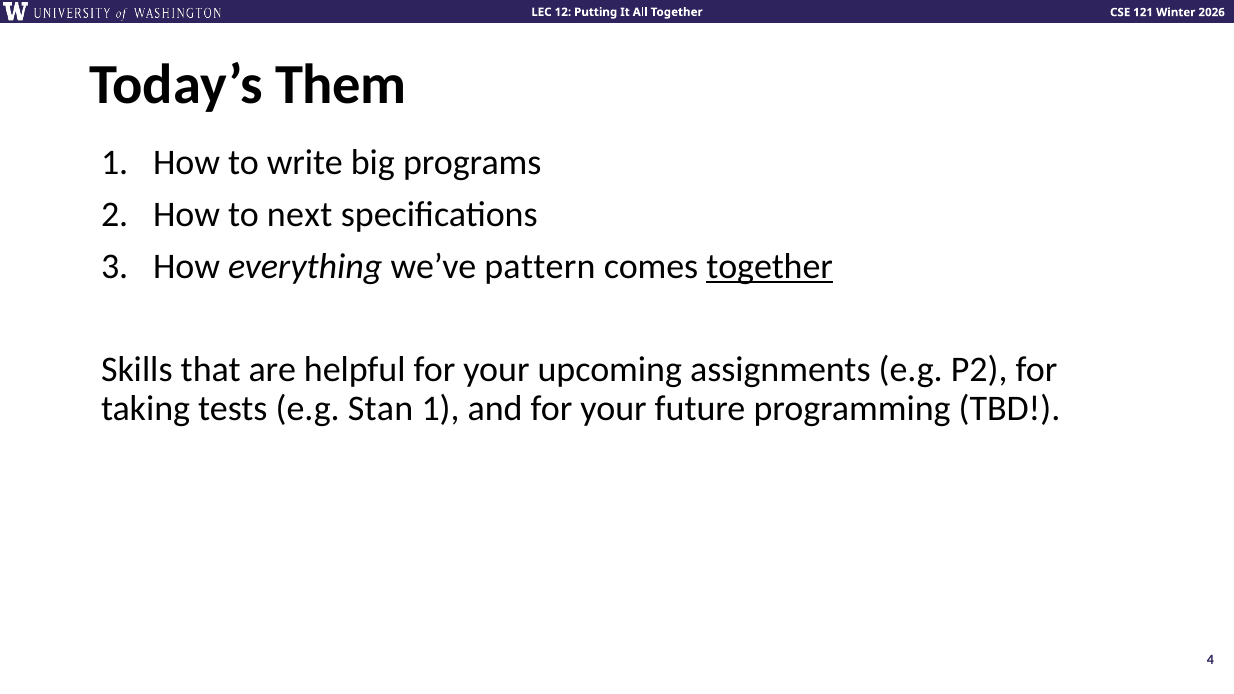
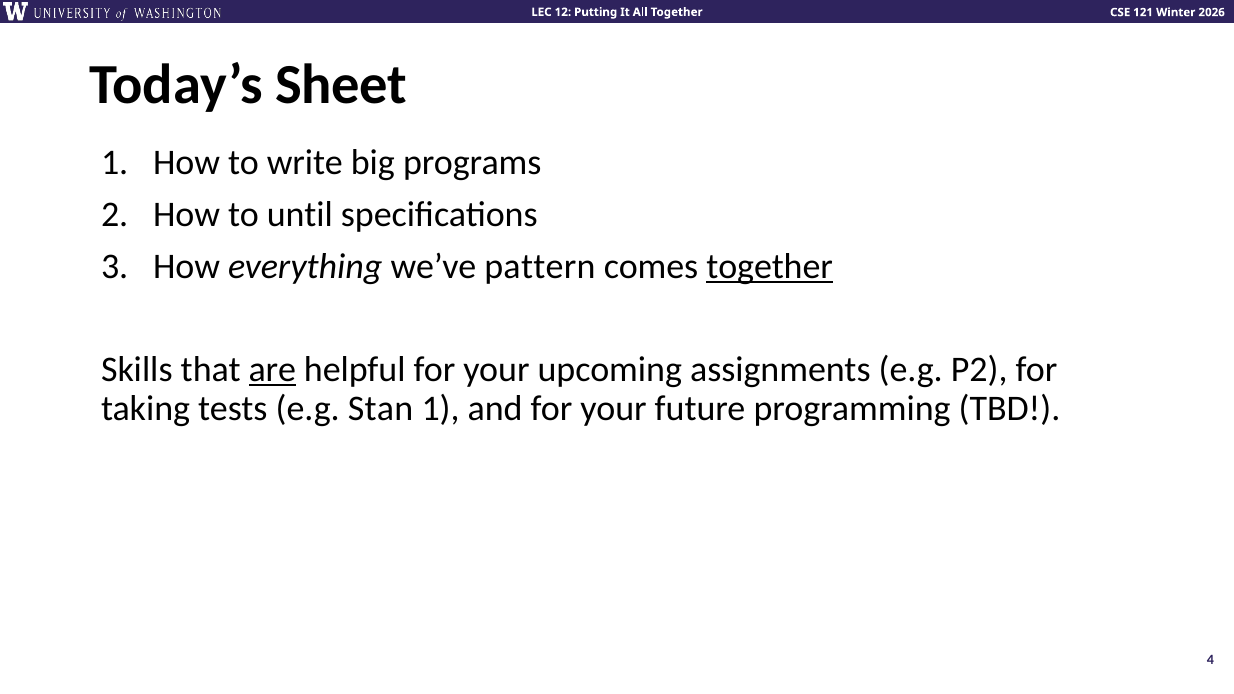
Them: Them -> Sheet
next: next -> until
are underline: none -> present
